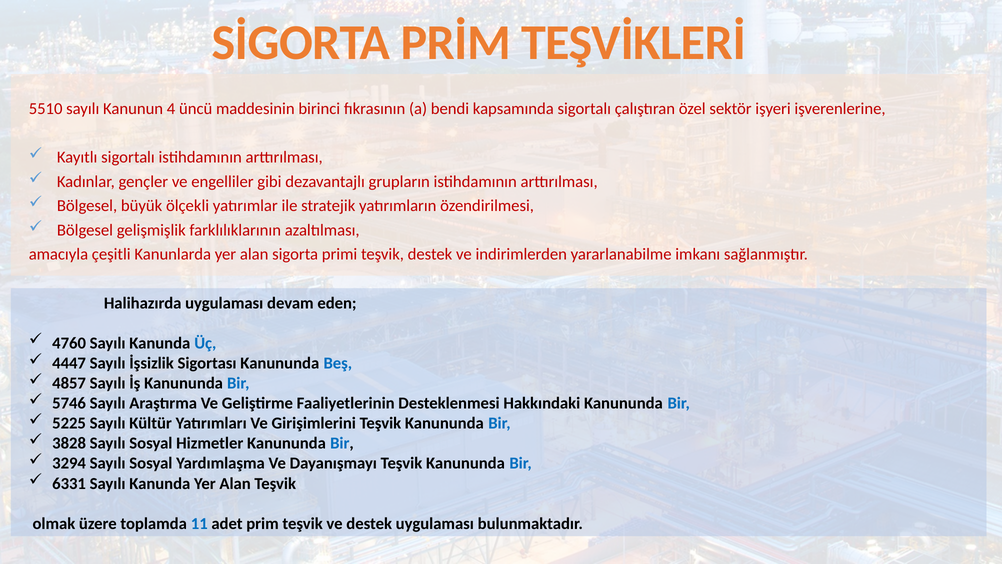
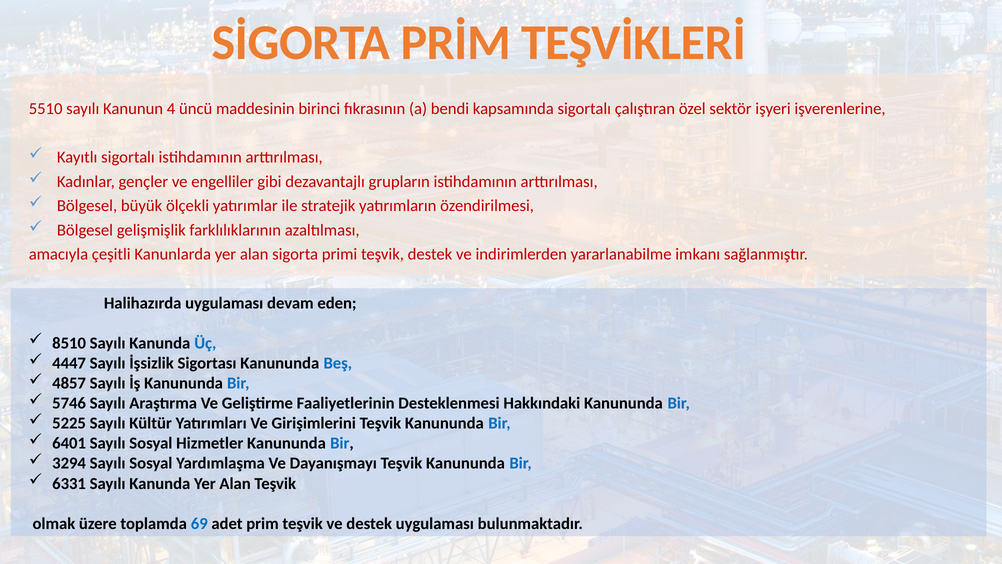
4760: 4760 -> 8510
3828: 3828 -> 6401
11: 11 -> 69
